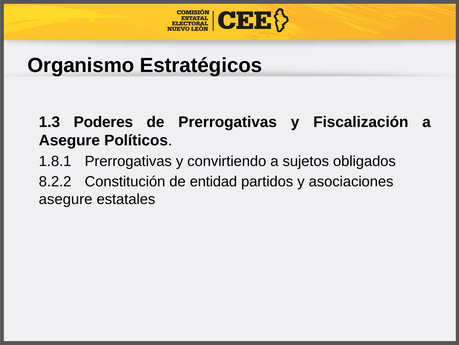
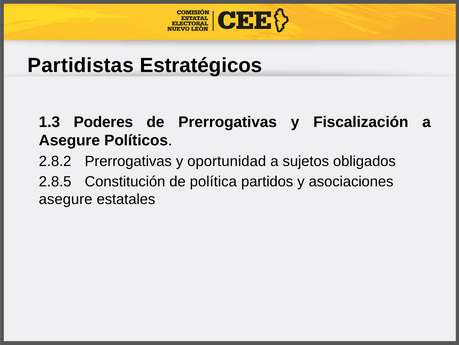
Organismo: Organismo -> Partidistas
1.8.1: 1.8.1 -> 2.8.2
convirtiendo: convirtiendo -> oportunidad
8.2.2: 8.2.2 -> 2.8.5
entidad: entidad -> política
